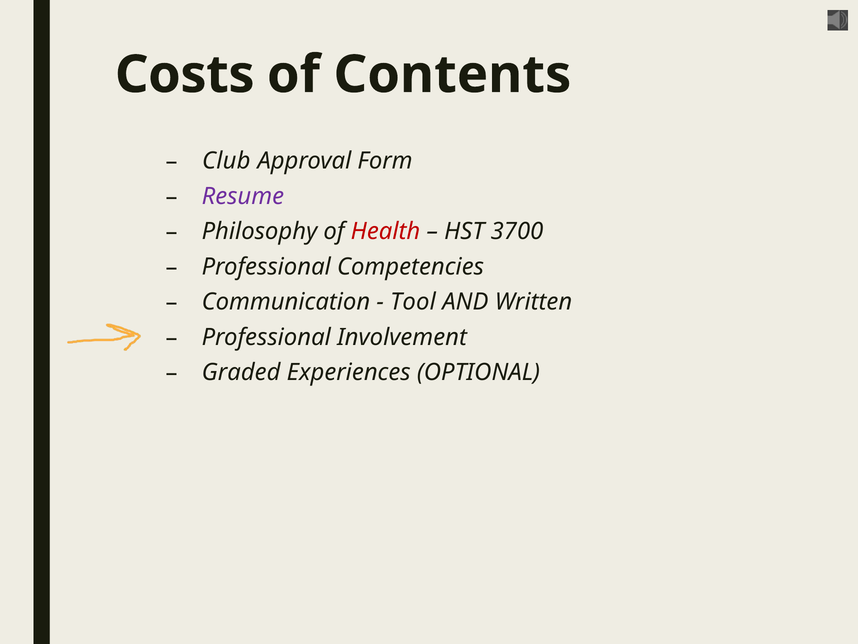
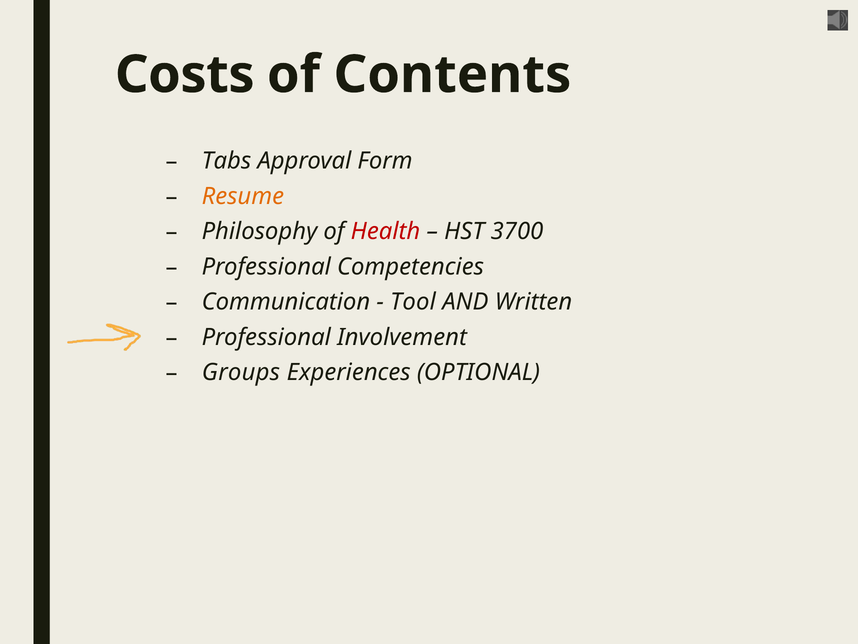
Club: Club -> Tabs
Resume colour: purple -> orange
Graded: Graded -> Groups
